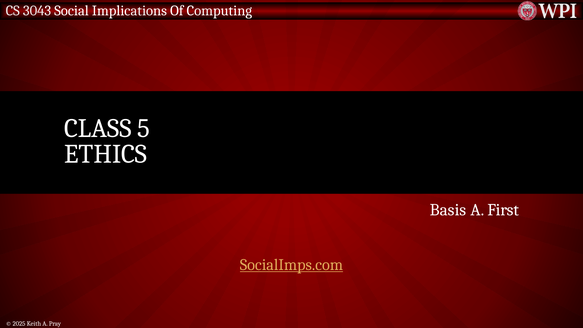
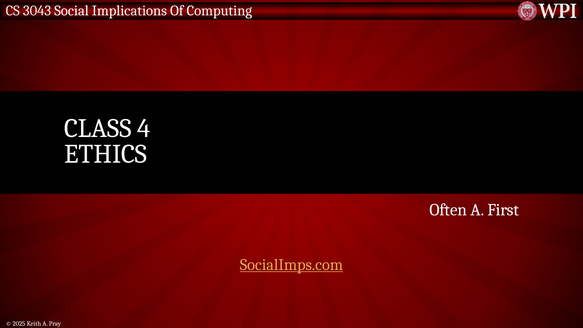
5: 5 -> 4
Basis: Basis -> Often
